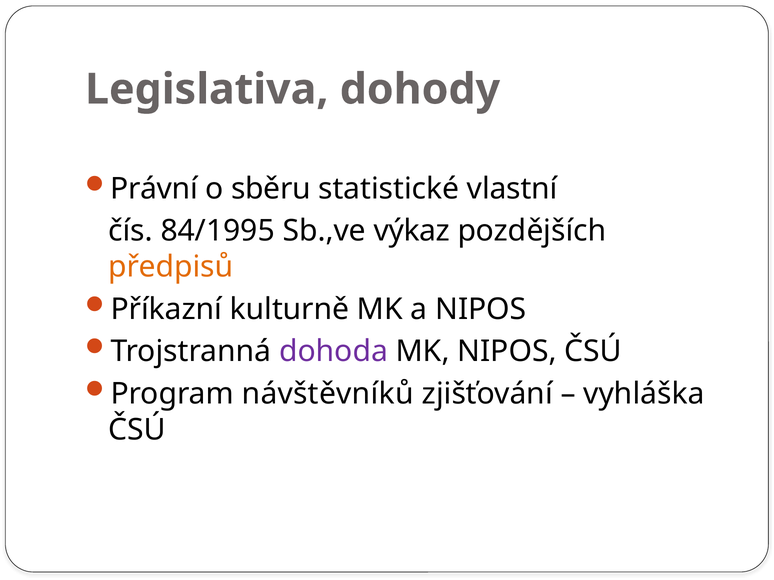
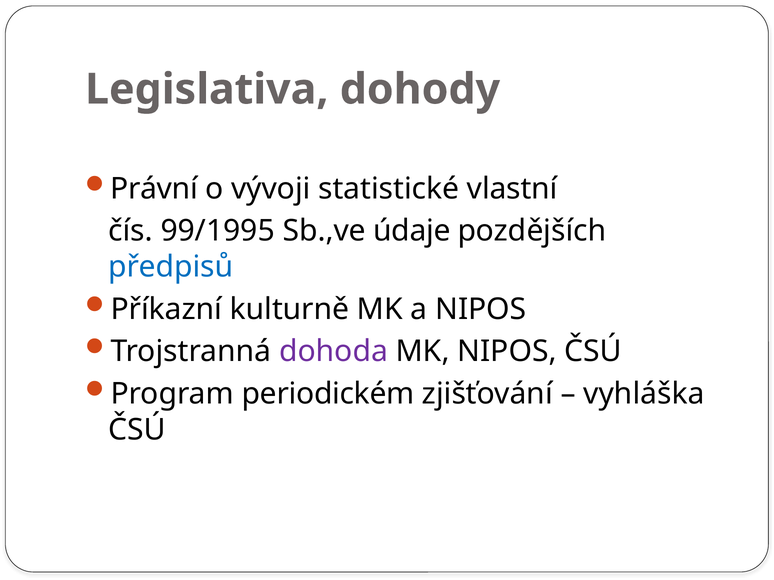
sběru: sběru -> vývoji
84/1995: 84/1995 -> 99/1995
výkaz: výkaz -> údaje
předpisů colour: orange -> blue
návštěvníků: návštěvníků -> periodickém
